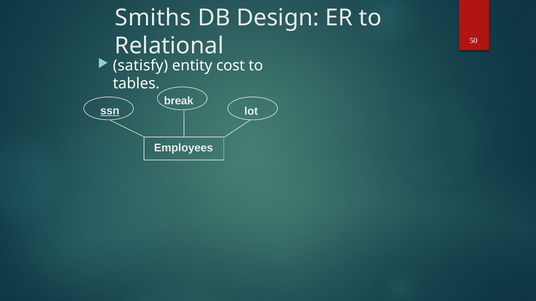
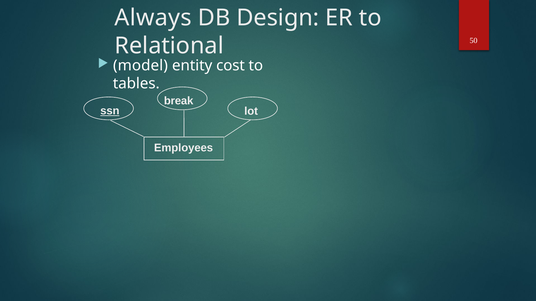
Smiths: Smiths -> Always
satisfy: satisfy -> model
